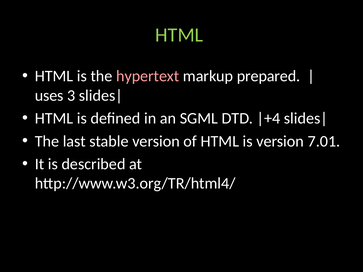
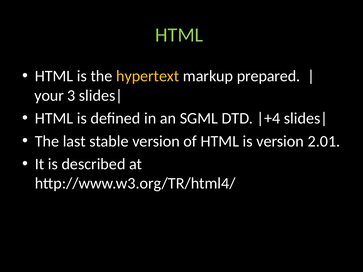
hypertext colour: pink -> yellow
uses: uses -> your
7.01: 7.01 -> 2.01
